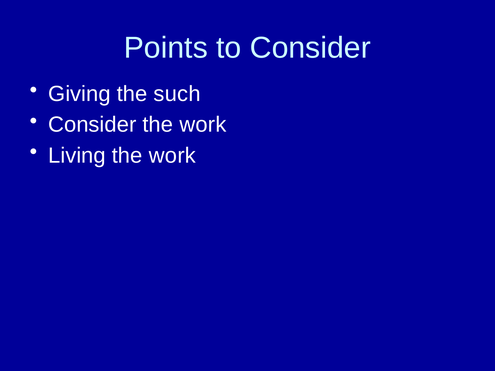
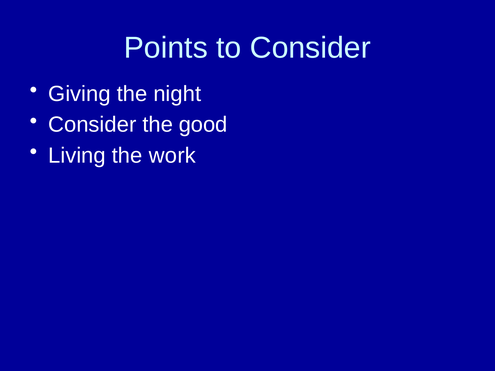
such: such -> night
work at (203, 125): work -> good
